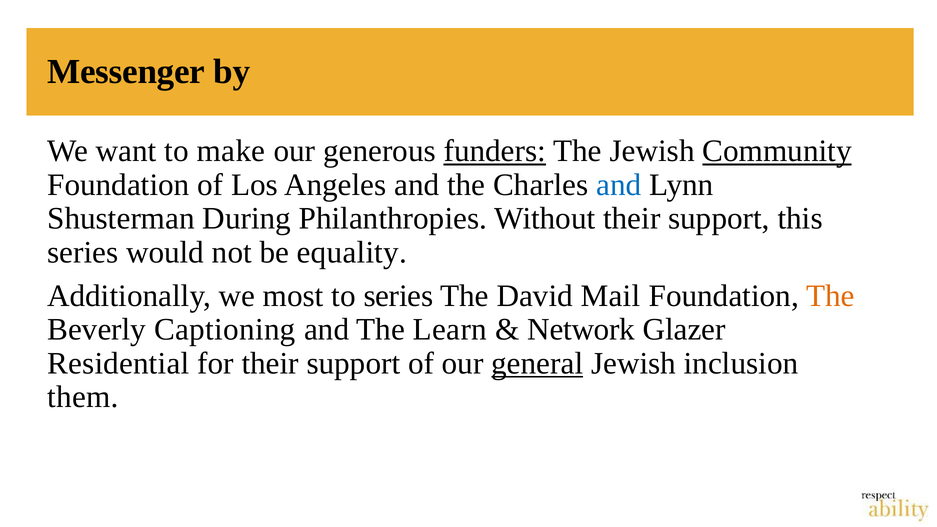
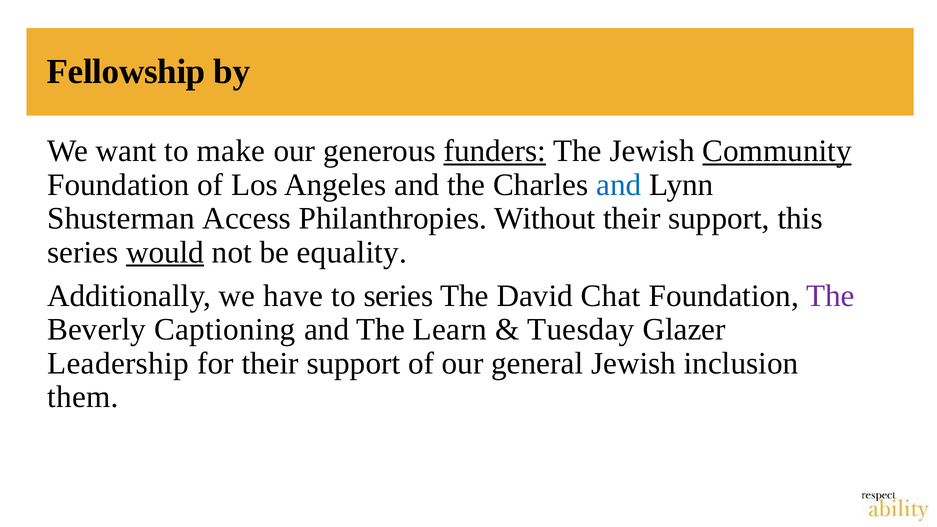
Messenger: Messenger -> Fellowship
During: During -> Access
would underline: none -> present
most: most -> have
Mail: Mail -> Chat
The at (830, 296) colour: orange -> purple
Network: Network -> Tuesday
Residential: Residential -> Leadership
general underline: present -> none
